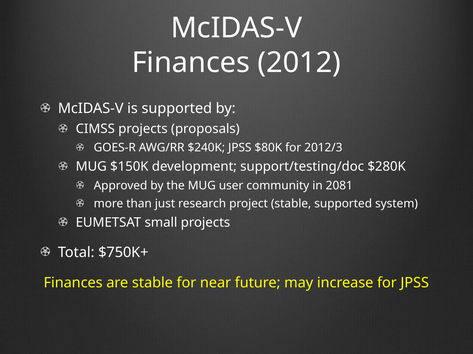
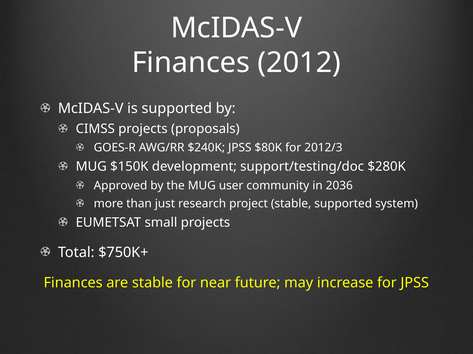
2081: 2081 -> 2036
